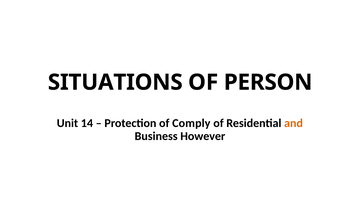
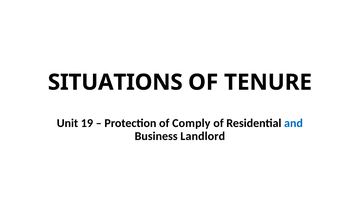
PERSON: PERSON -> TENURE
14: 14 -> 19
and colour: orange -> blue
However: However -> Landlord
